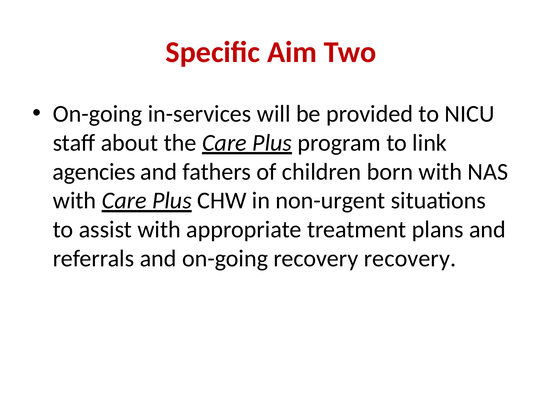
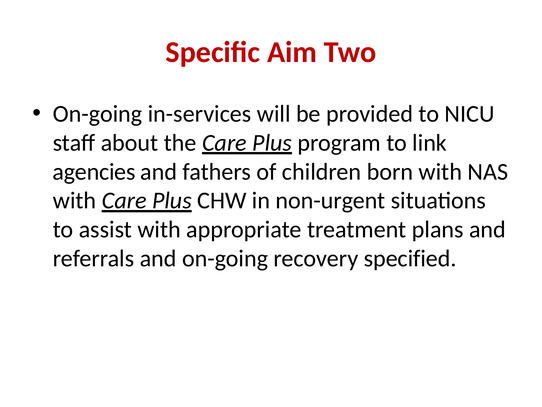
recovery recovery: recovery -> specified
